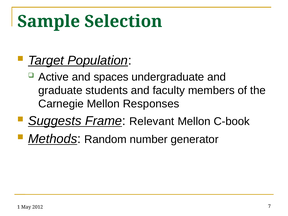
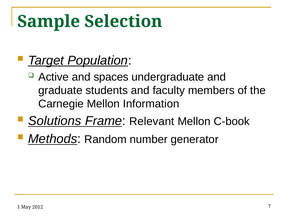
Responses: Responses -> Information
Suggests: Suggests -> Solutions
